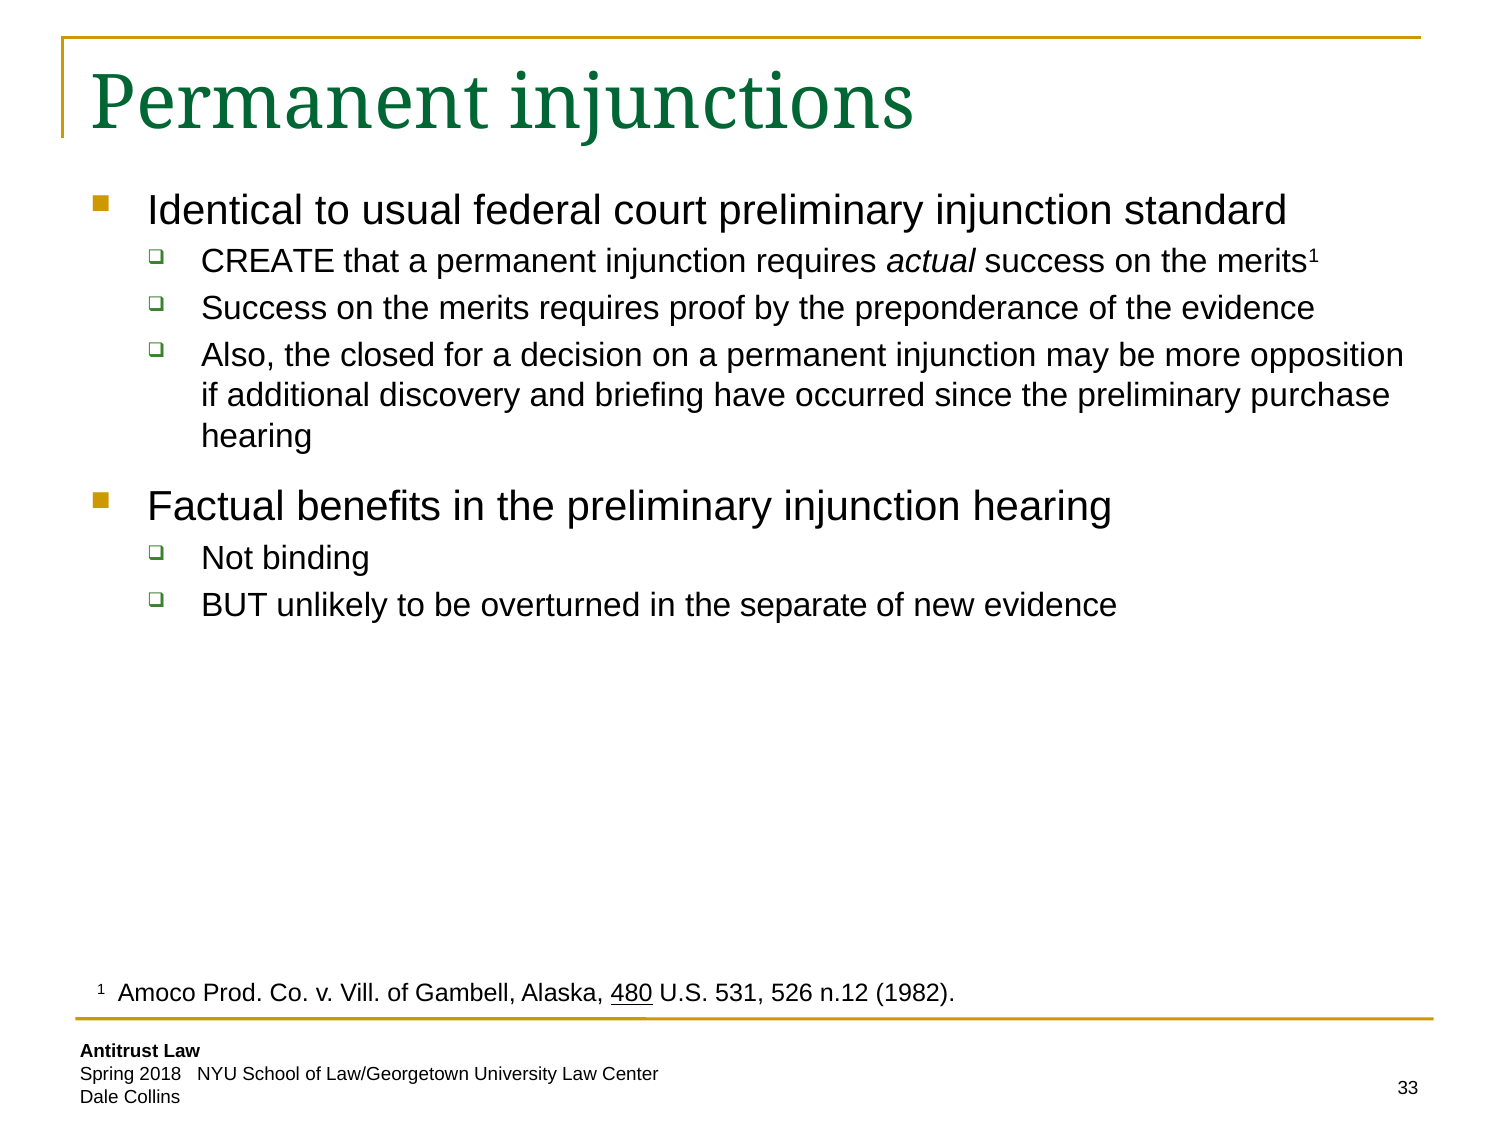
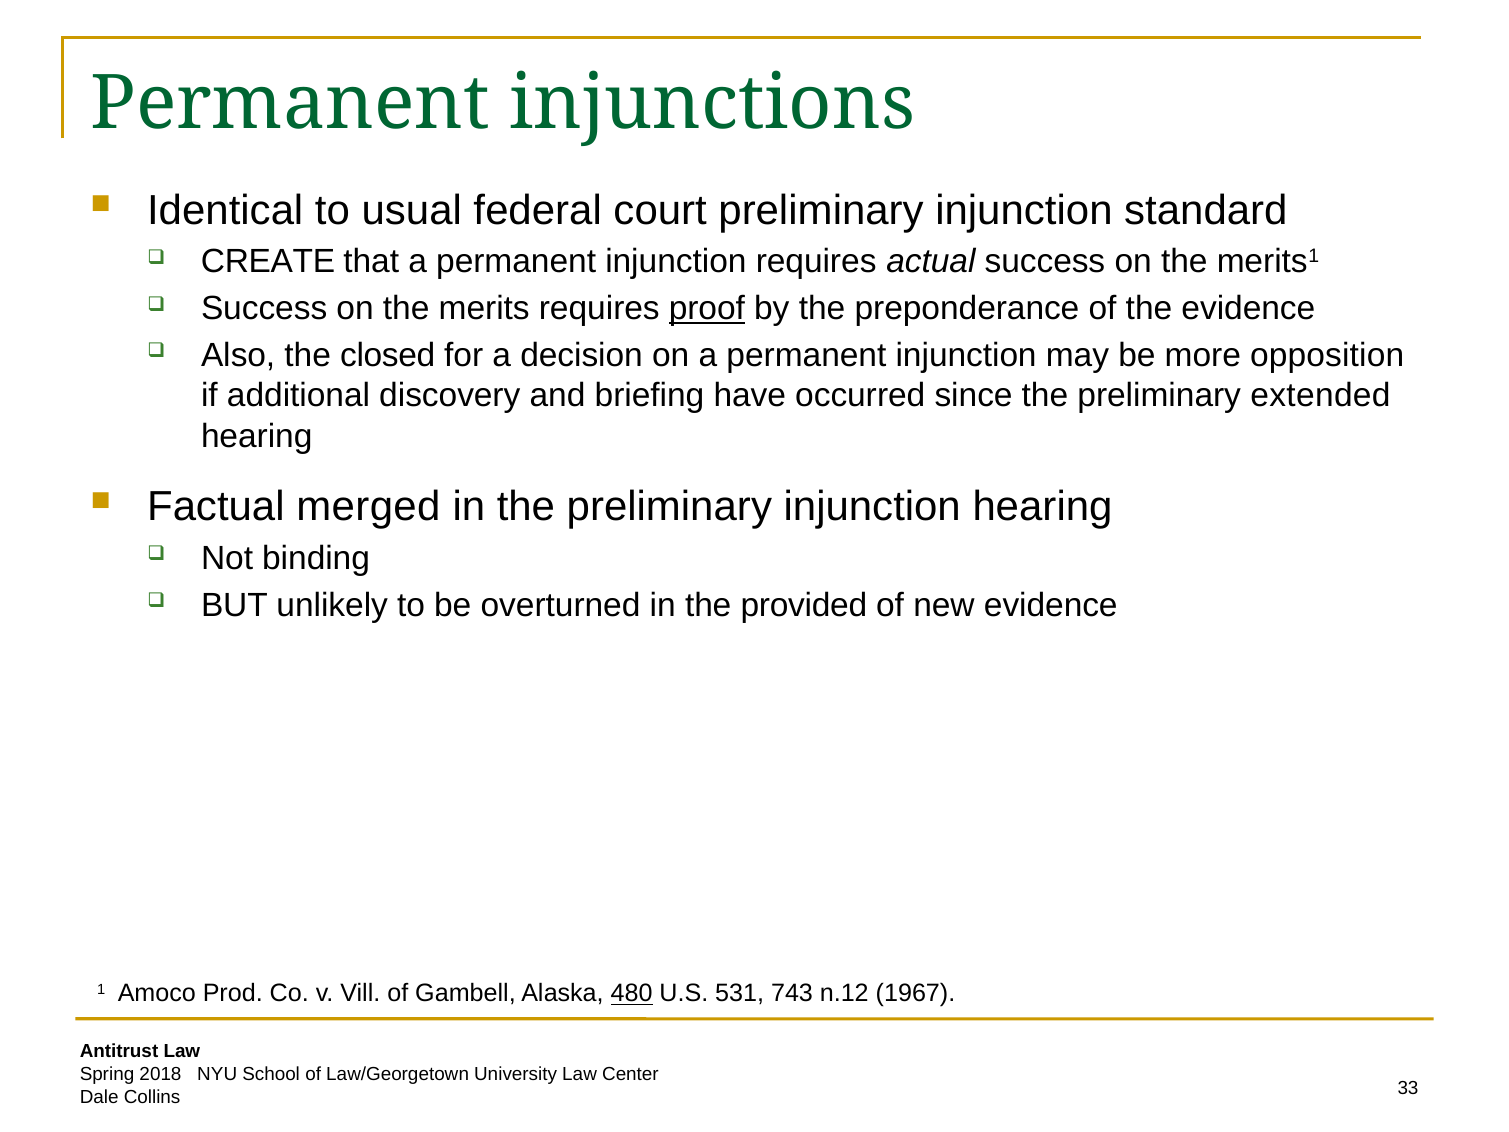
proof underline: none -> present
purchase: purchase -> extended
benefits: benefits -> merged
separate: separate -> provided
526: 526 -> 743
1982: 1982 -> 1967
